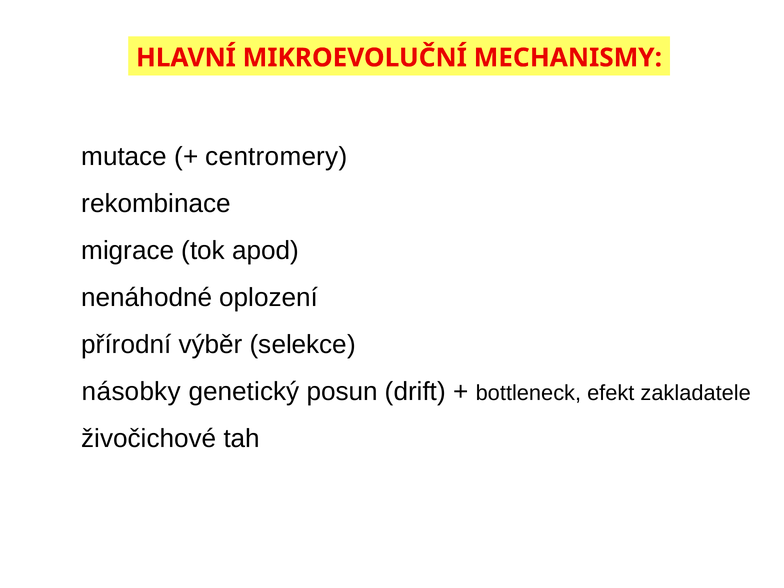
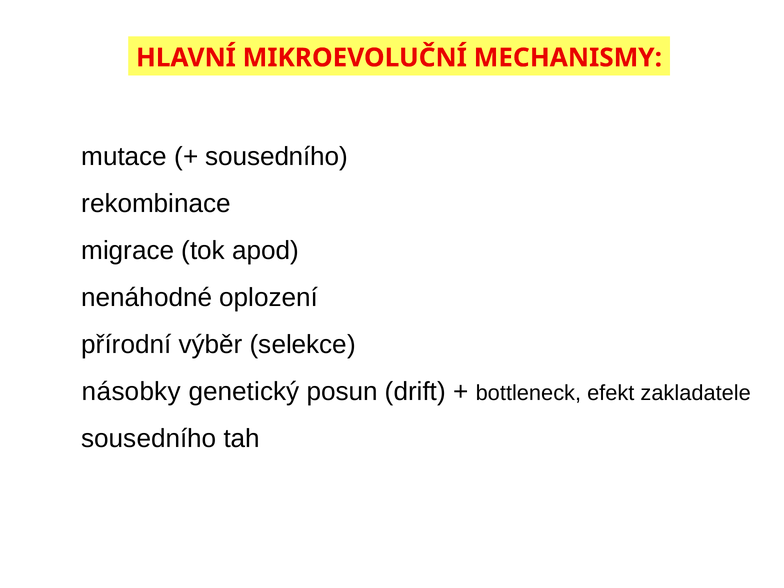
centromery at (276, 157): centromery -> sousedního
živočichové at (149, 439): živočichové -> sousedního
